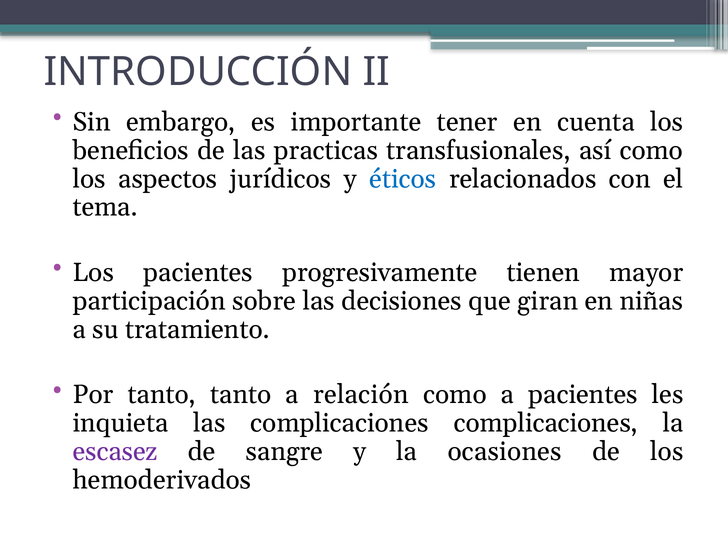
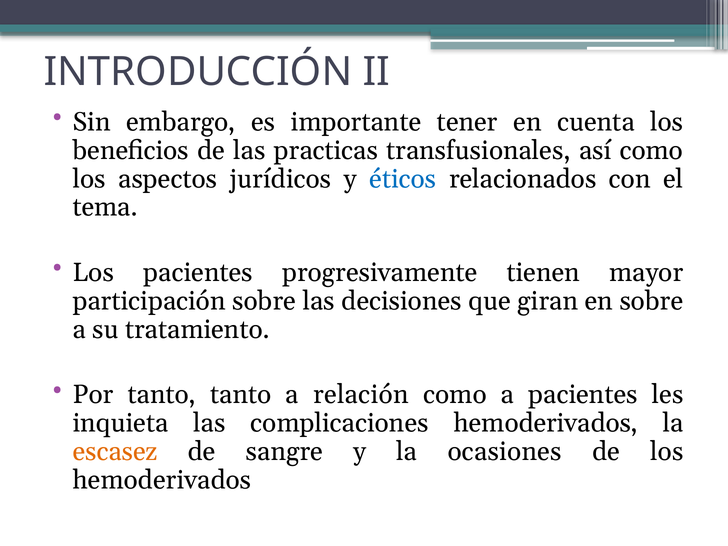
en niñas: niñas -> sobre
complicaciones complicaciones: complicaciones -> hemoderivados
escasez colour: purple -> orange
